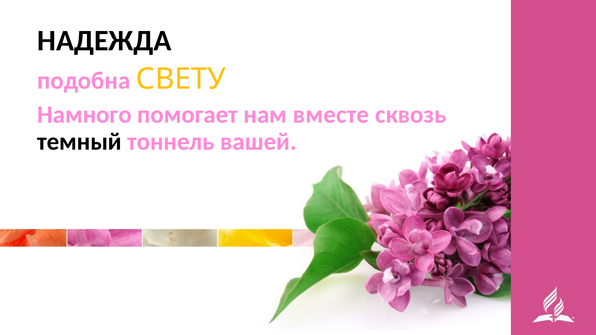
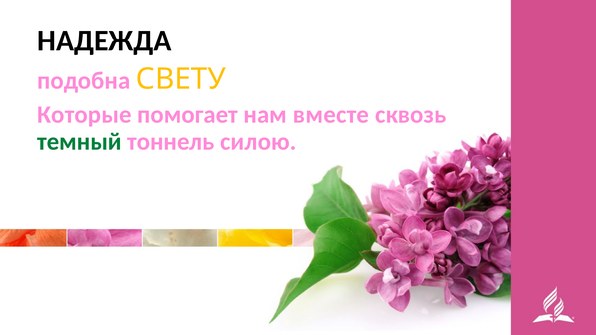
Намного: Намного -> Которые
темный colour: black -> green
вашей: вашей -> силою
